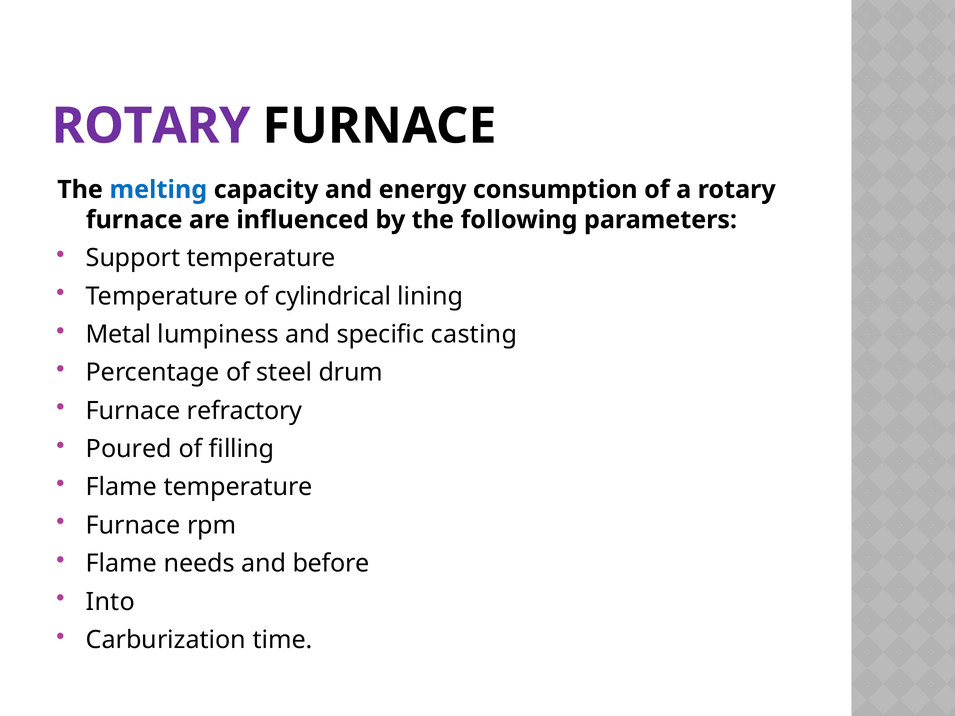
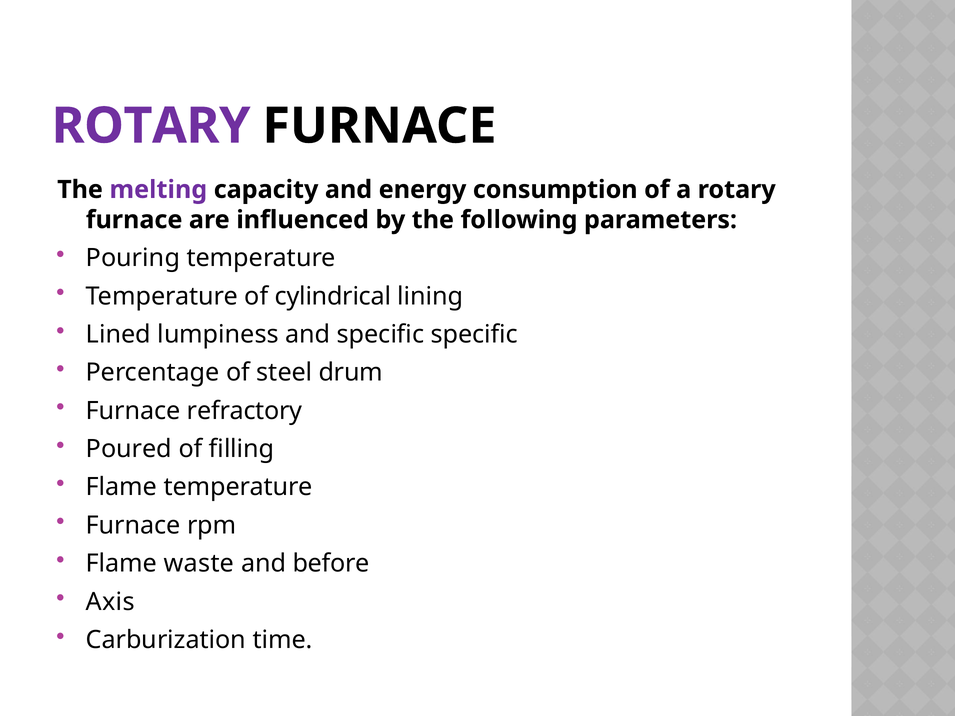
melting colour: blue -> purple
Support: Support -> Pouring
Metal: Metal -> Lined
specific casting: casting -> specific
needs: needs -> waste
Into: Into -> Axis
